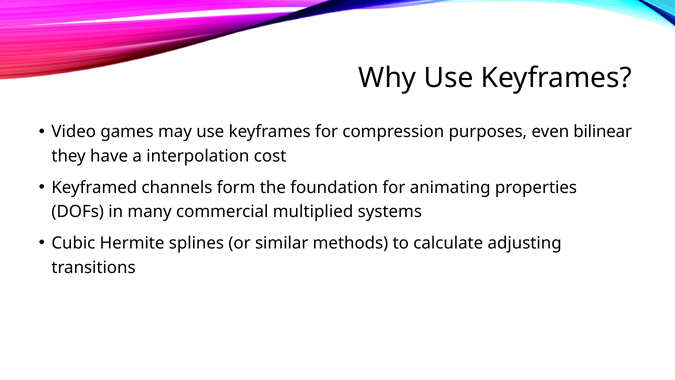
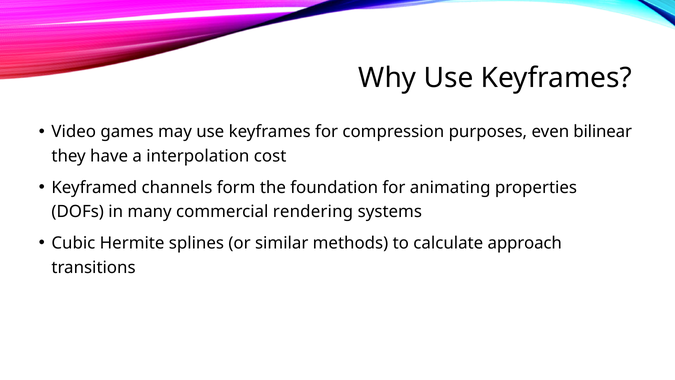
multiplied: multiplied -> rendering
adjusting: adjusting -> approach
